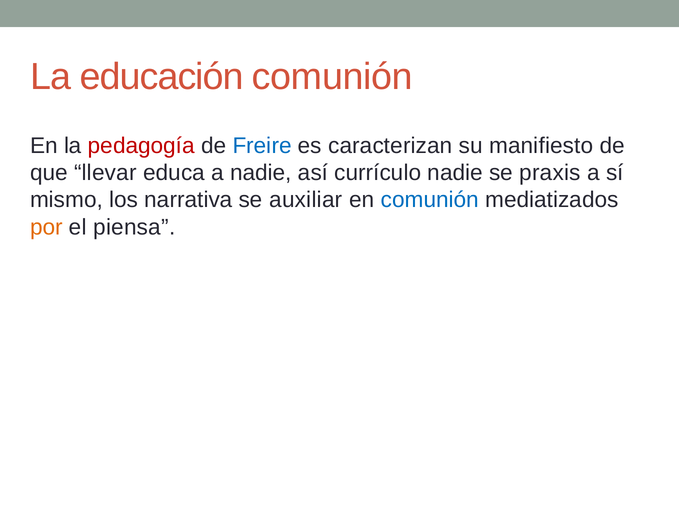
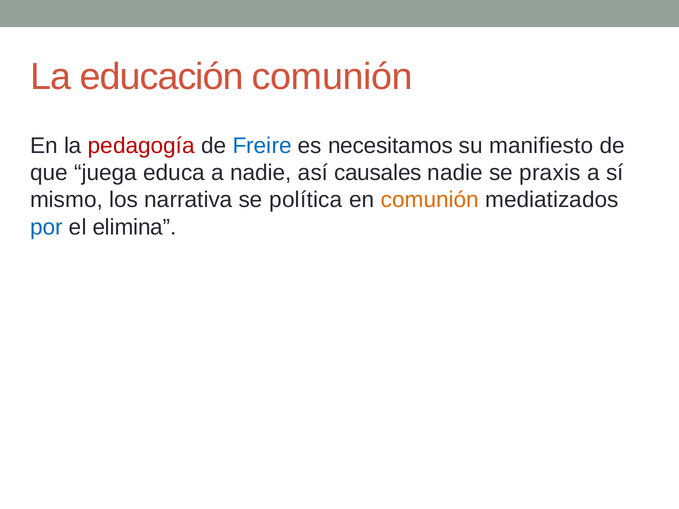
caracterizan: caracterizan -> necesitamos
llevar: llevar -> juega
currículo: currículo -> causales
auxiliar: auxiliar -> política
comunión at (430, 200) colour: blue -> orange
por colour: orange -> blue
piensa: piensa -> elimina
